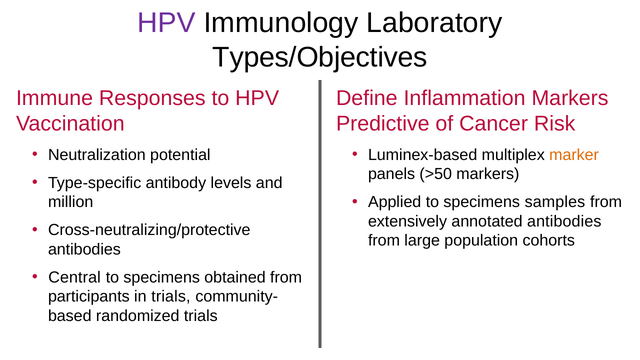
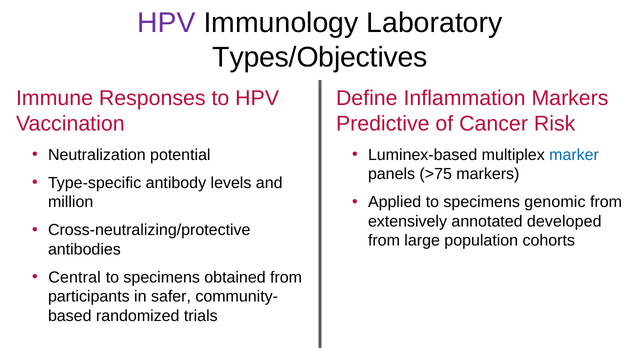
marker colour: orange -> blue
>50: >50 -> >75
samples: samples -> genomic
annotated antibodies: antibodies -> developed
in trials: trials -> safer
